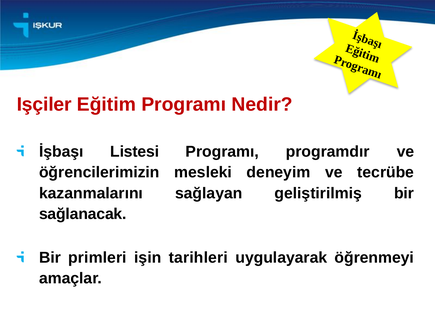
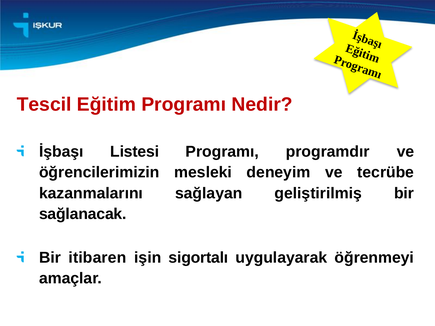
Işçiler: Işçiler -> Tescil
primleri: primleri -> itibaren
tarihleri: tarihleri -> sigortalı
